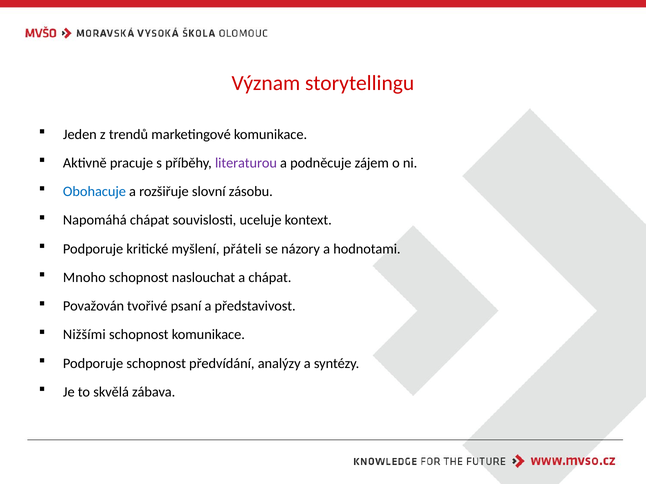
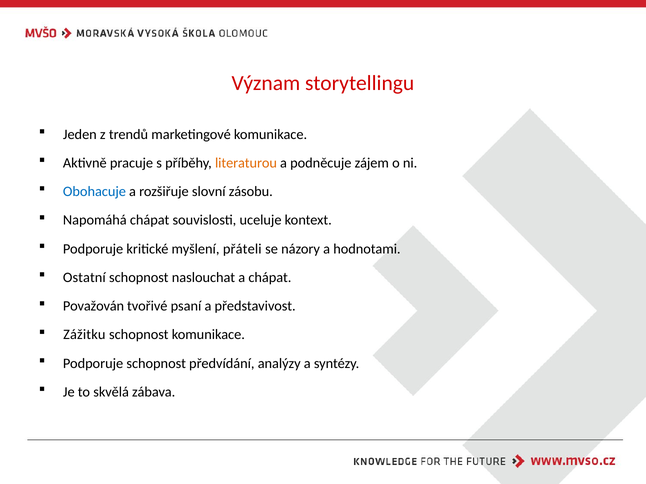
literaturou colour: purple -> orange
Mnoho: Mnoho -> Ostatní
Nižšími: Nižšími -> Zážitku
